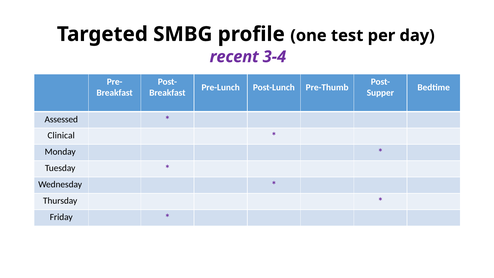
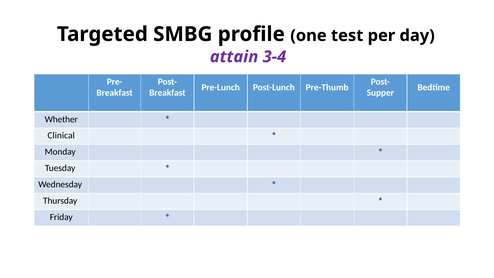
recent: recent -> attain
Assessed: Assessed -> Whether
